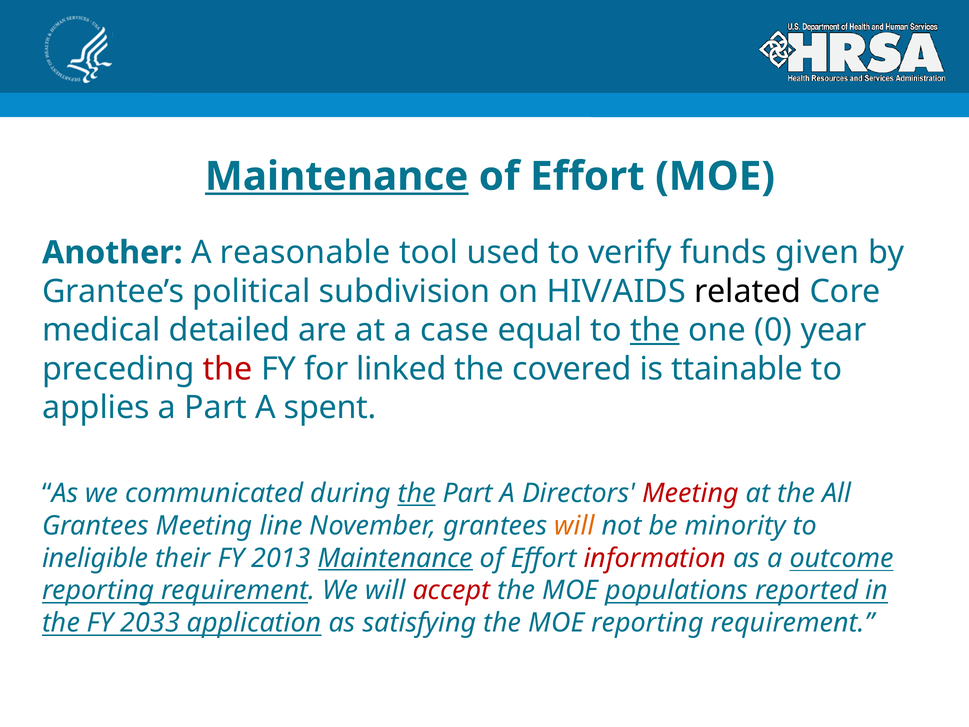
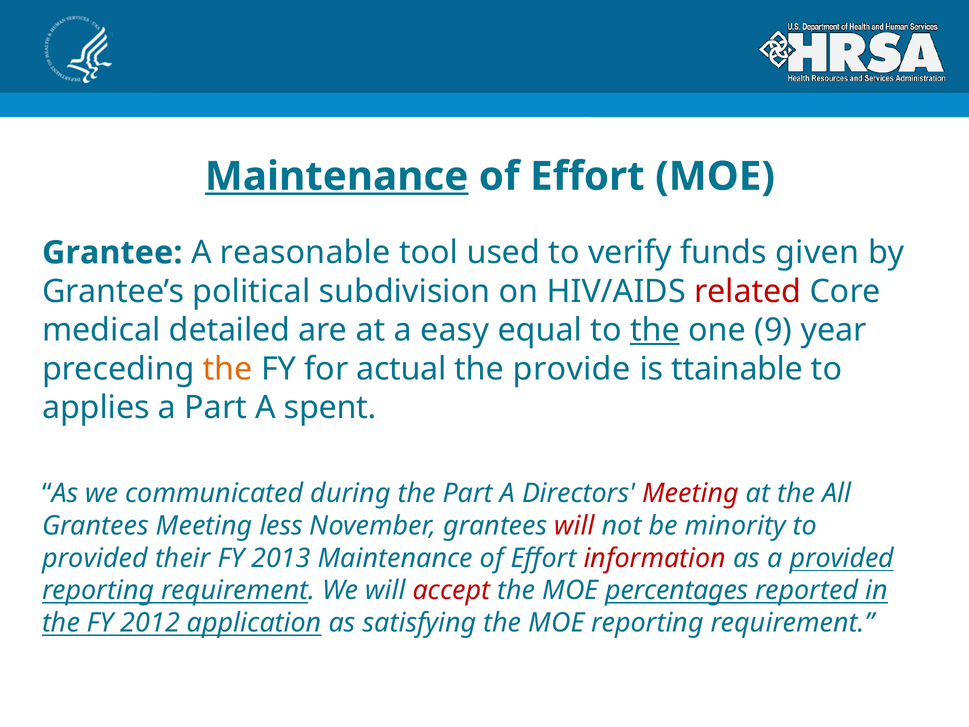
Another: Another -> Grantee
related colour: black -> red
case: case -> easy
0: 0 -> 9
the at (228, 369) colour: red -> orange
linked: linked -> actual
covered: covered -> provide
the at (417, 493) underline: present -> none
line: line -> less
will at (575, 526) colour: orange -> red
ineligible at (95, 558): ineligible -> provided
Maintenance at (395, 558) underline: present -> none
a outcome: outcome -> provided
populations: populations -> percentages
2033: 2033 -> 2012
